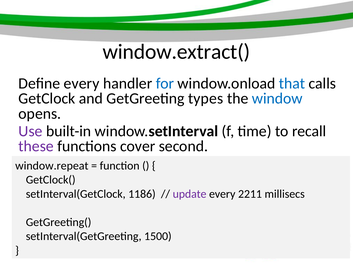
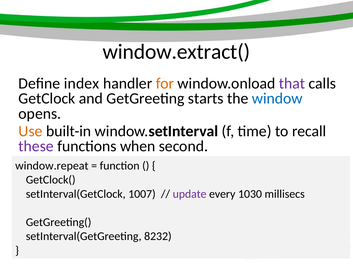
Define every: every -> index
for colour: blue -> orange
that colour: blue -> purple
types: types -> starts
Use colour: purple -> orange
cover: cover -> when
1186: 1186 -> 1007
2211: 2211 -> 1030
1500: 1500 -> 8232
